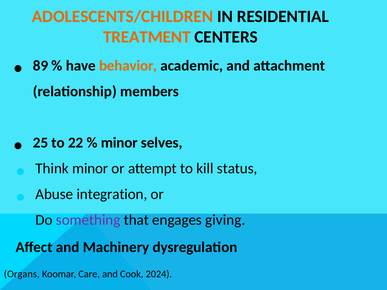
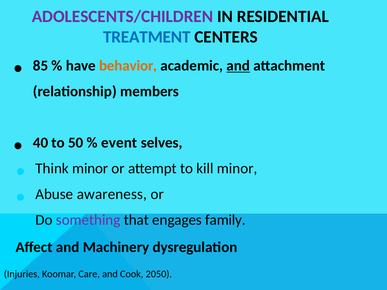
ADOLESCENTS/CHILDREN colour: orange -> purple
TREATMENT colour: orange -> blue
89: 89 -> 85
and at (238, 66) underline: none -> present
25: 25 -> 40
22: 22 -> 50
minor at (119, 143): minor -> event
kill status: status -> minor
integration: integration -> awareness
giving: giving -> family
Organs: Organs -> Injuries
2024: 2024 -> 2050
